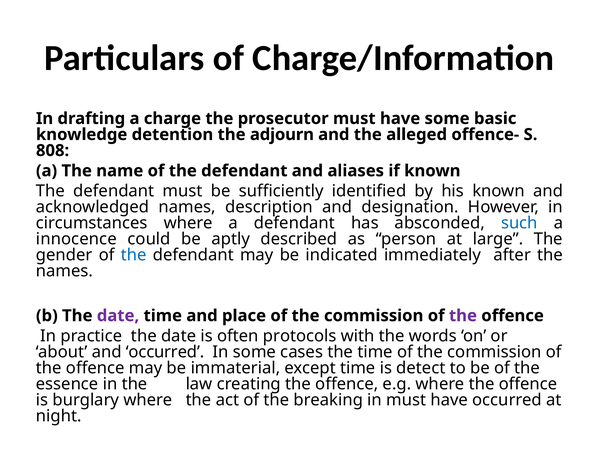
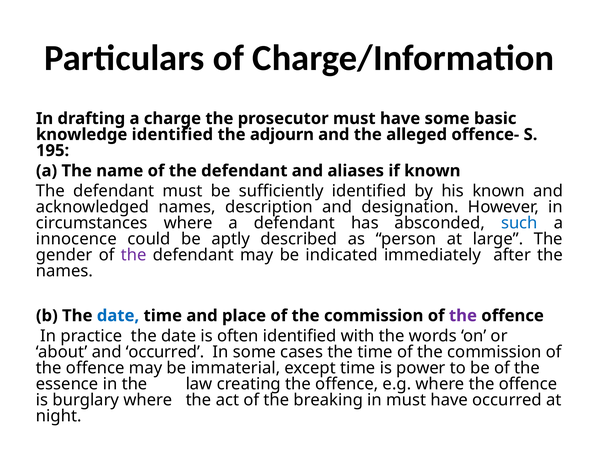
knowledge detention: detention -> identified
808: 808 -> 195
the at (134, 255) colour: blue -> purple
date at (118, 315) colour: purple -> blue
often protocols: protocols -> identified
detect: detect -> power
